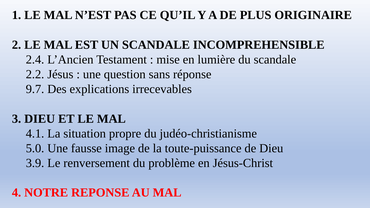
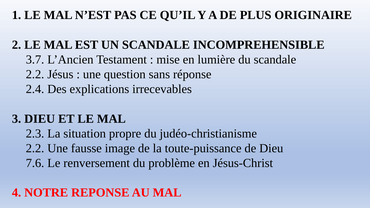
2.4: 2.4 -> 3.7
9.7: 9.7 -> 2.4
4.1: 4.1 -> 2.3
5.0 at (35, 148): 5.0 -> 2.2
3.9: 3.9 -> 7.6
